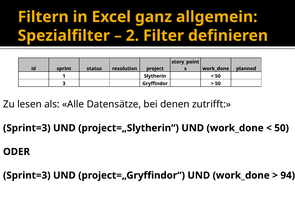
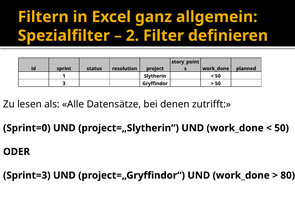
Sprint=3 at (27, 128): Sprint=3 -> Sprint=0
94: 94 -> 80
